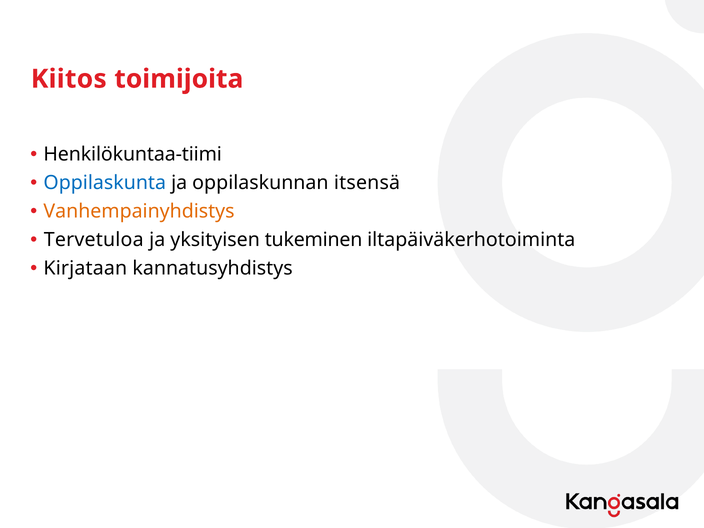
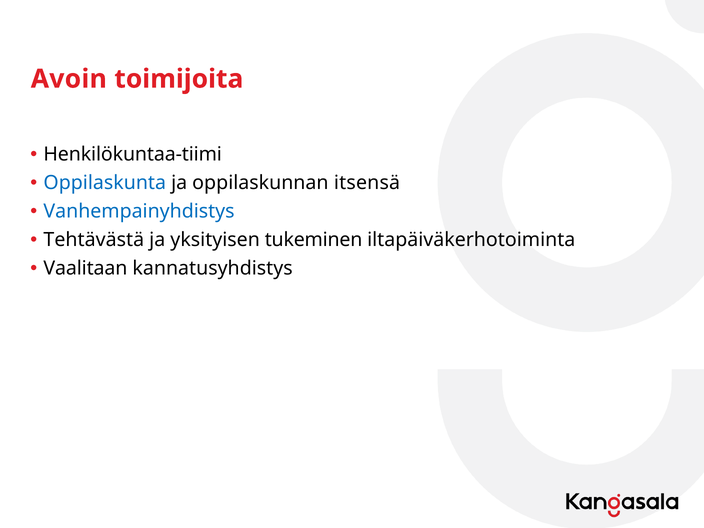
Kiitos: Kiitos -> Avoin
Vanhempainyhdistys colour: orange -> blue
Tervetuloa: Tervetuloa -> Tehtävästä
Kirjataan: Kirjataan -> Vaalitaan
